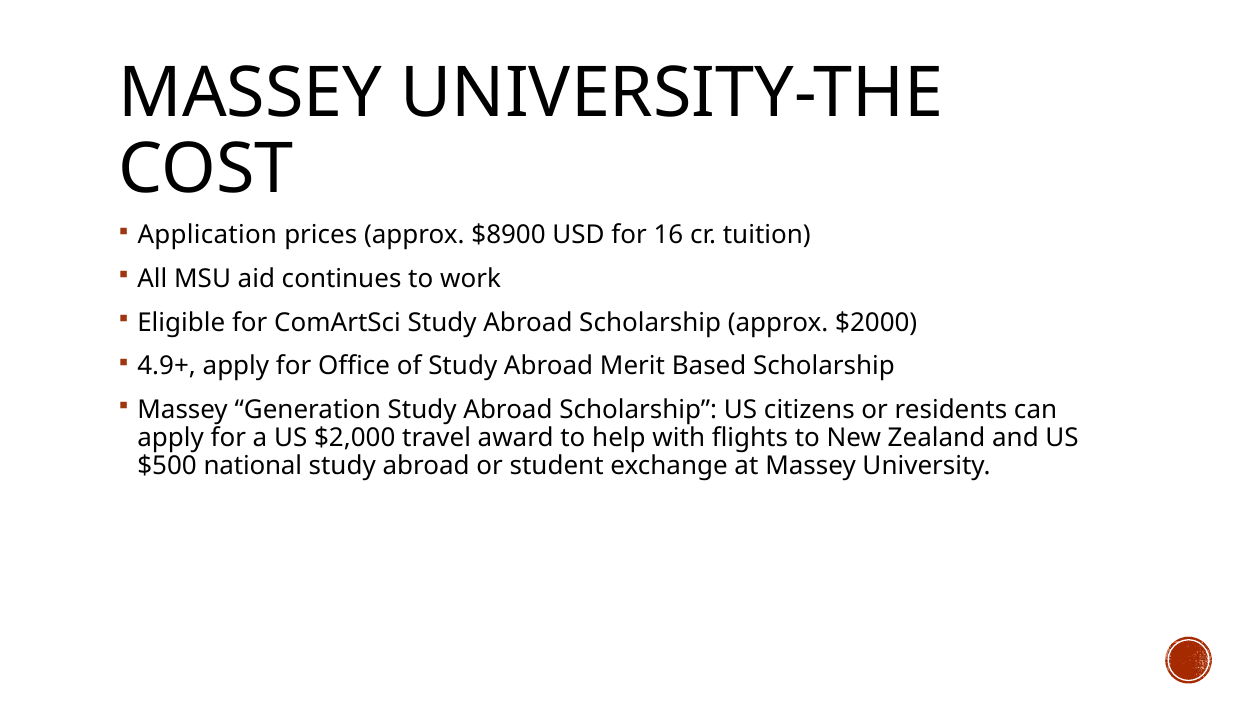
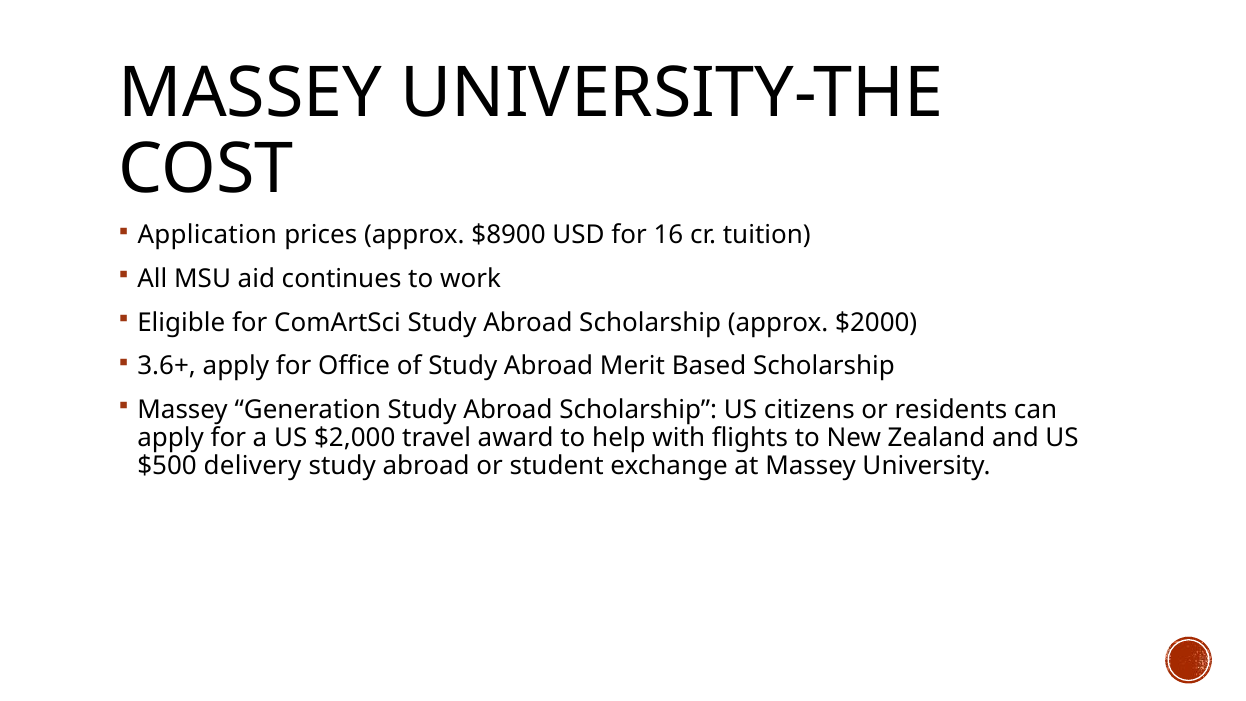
4.9+: 4.9+ -> 3.6+
national: national -> delivery
